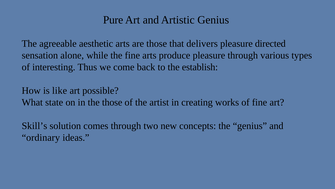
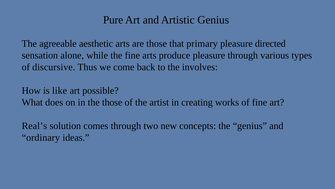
delivers: delivers -> primary
interesting: interesting -> discursive
establish: establish -> involves
state: state -> does
Skill’s: Skill’s -> Real’s
